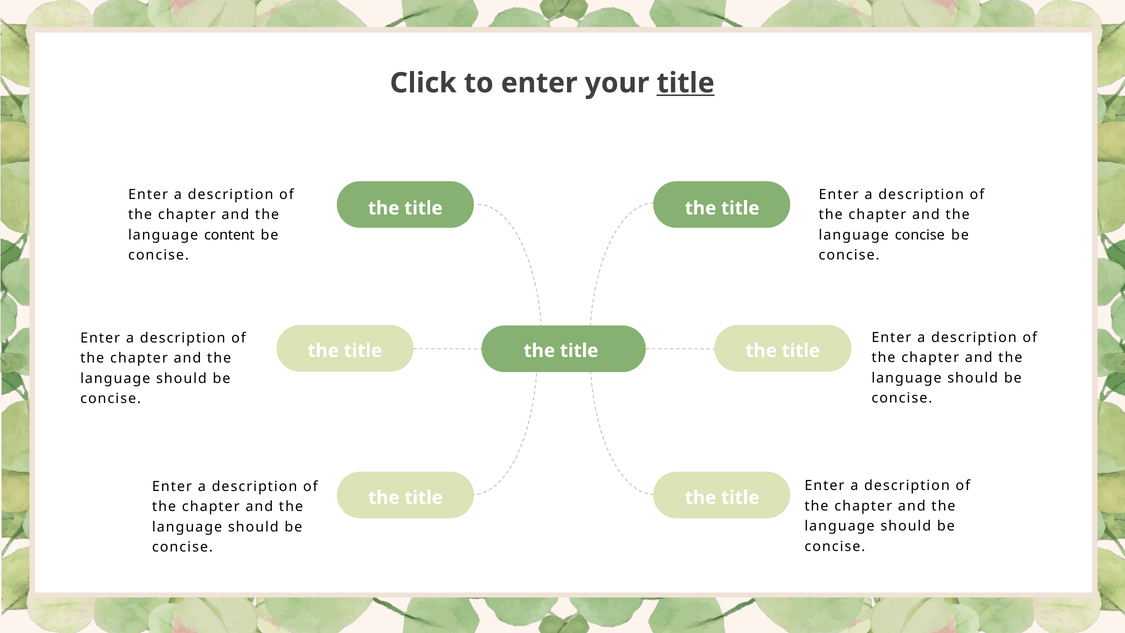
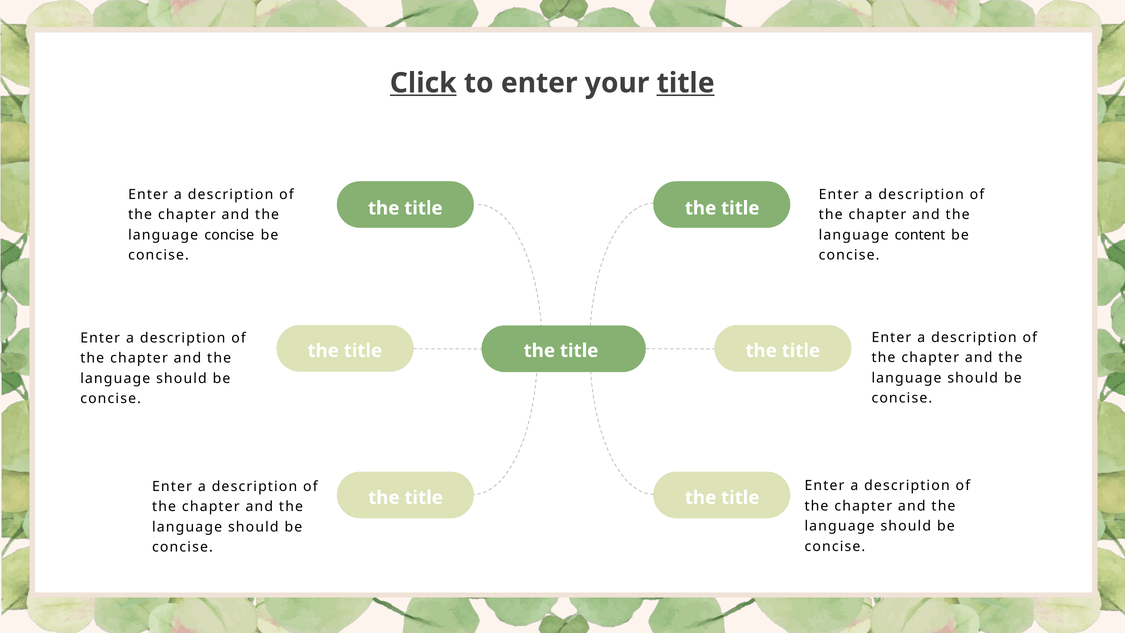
Click underline: none -> present
language content: content -> concise
language concise: concise -> content
